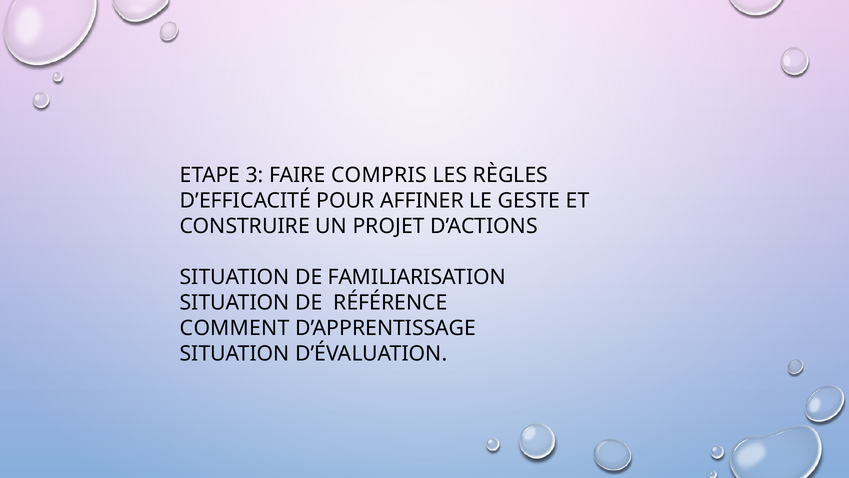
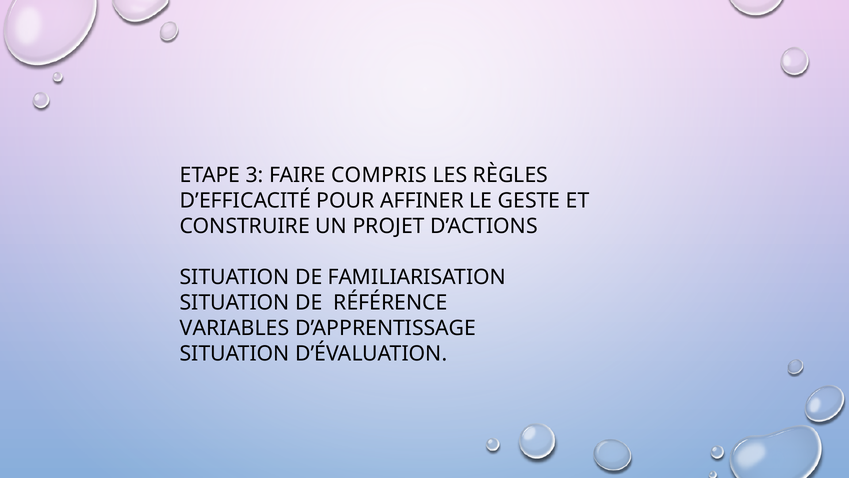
COMMENT: COMMENT -> VARIABLES
